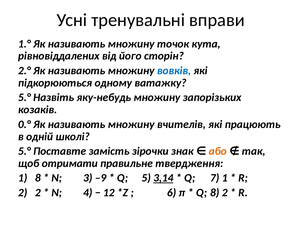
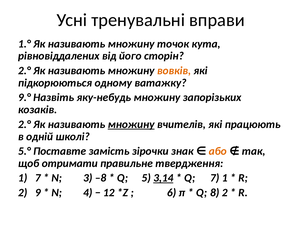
вовків colour: blue -> orange
5.° at (24, 97): 5.° -> 9.°
0.° at (24, 124): 0.° -> 2.°
множину at (131, 124) underline: none -> present
1 8: 8 -> 7
–9: –9 -> –8
2 2: 2 -> 9
